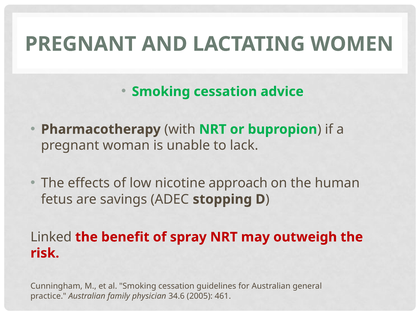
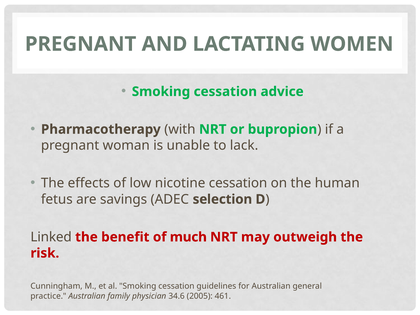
nicotine approach: approach -> cessation
stopping: stopping -> selection
spray: spray -> much
